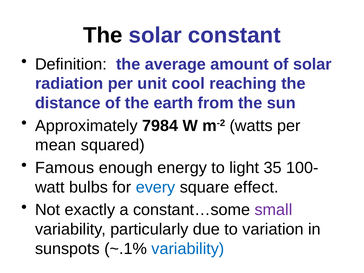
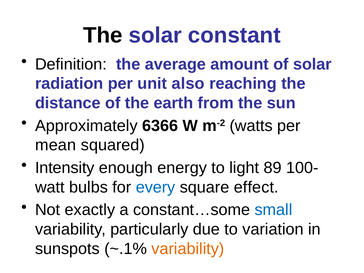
cool: cool -> also
7984: 7984 -> 6366
Famous: Famous -> Intensity
35: 35 -> 89
small colour: purple -> blue
variability at (188, 249) colour: blue -> orange
